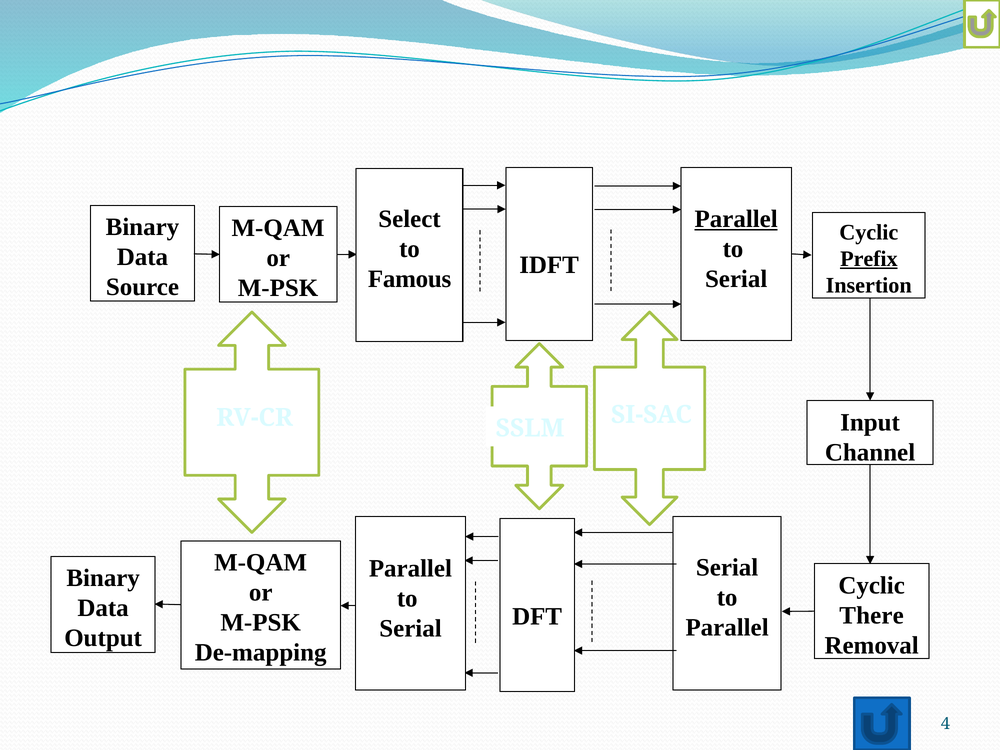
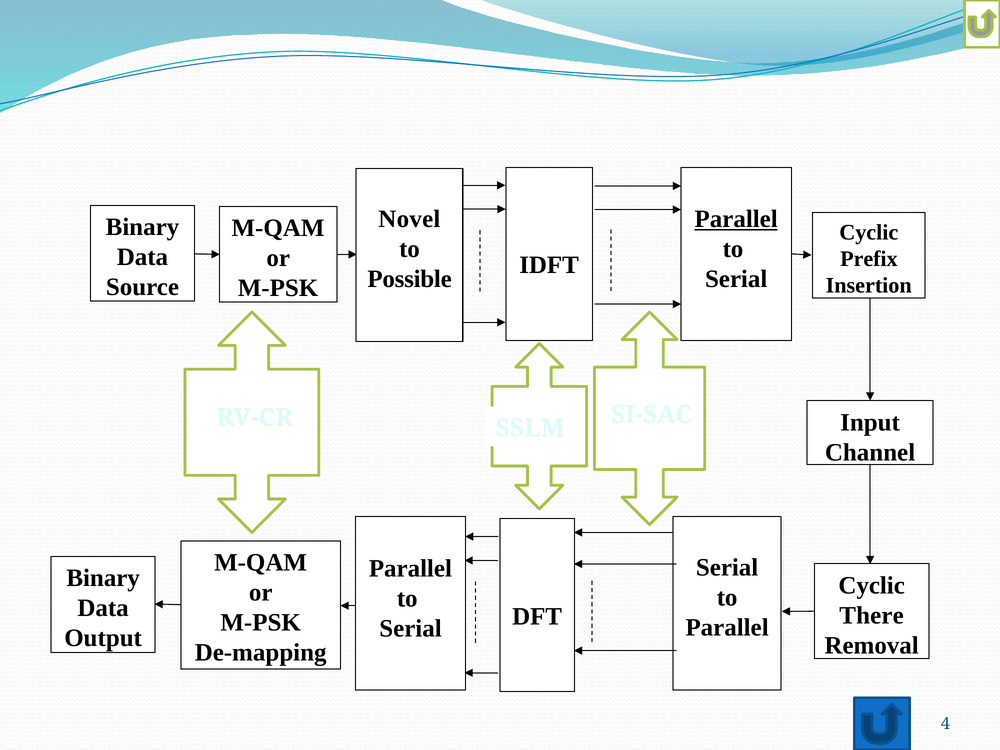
Select: Select -> Novel
Prefix underline: present -> none
Famous: Famous -> Possible
